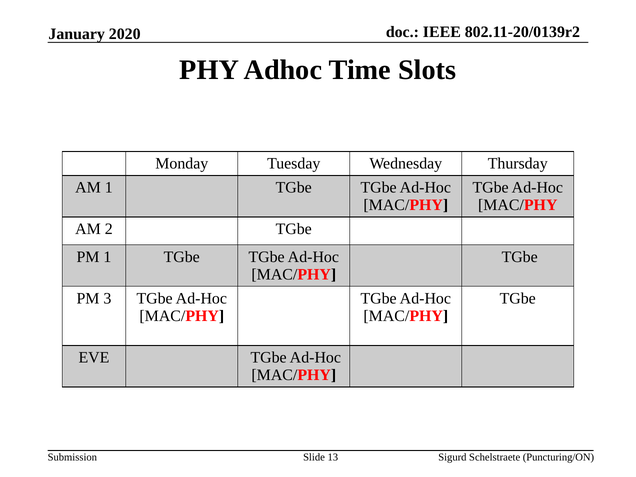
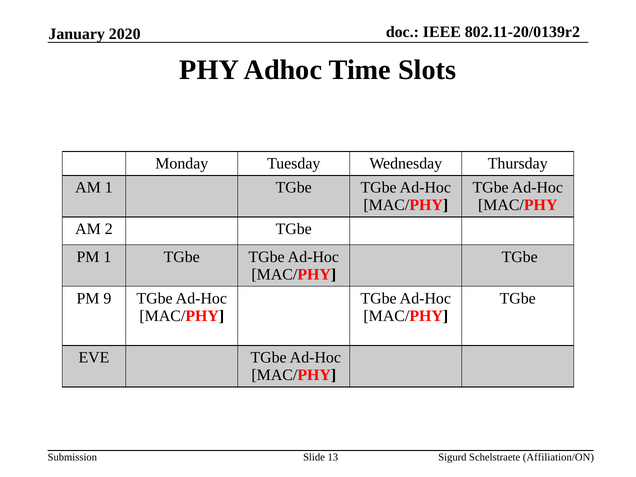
3: 3 -> 9
Puncturing/ON: Puncturing/ON -> Affiliation/ON
